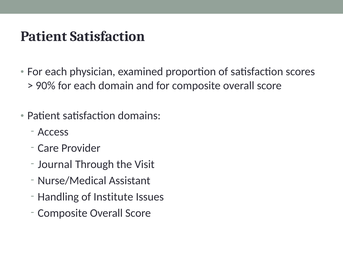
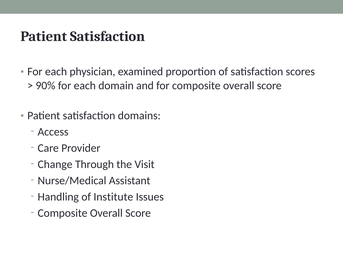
Journal: Journal -> Change
